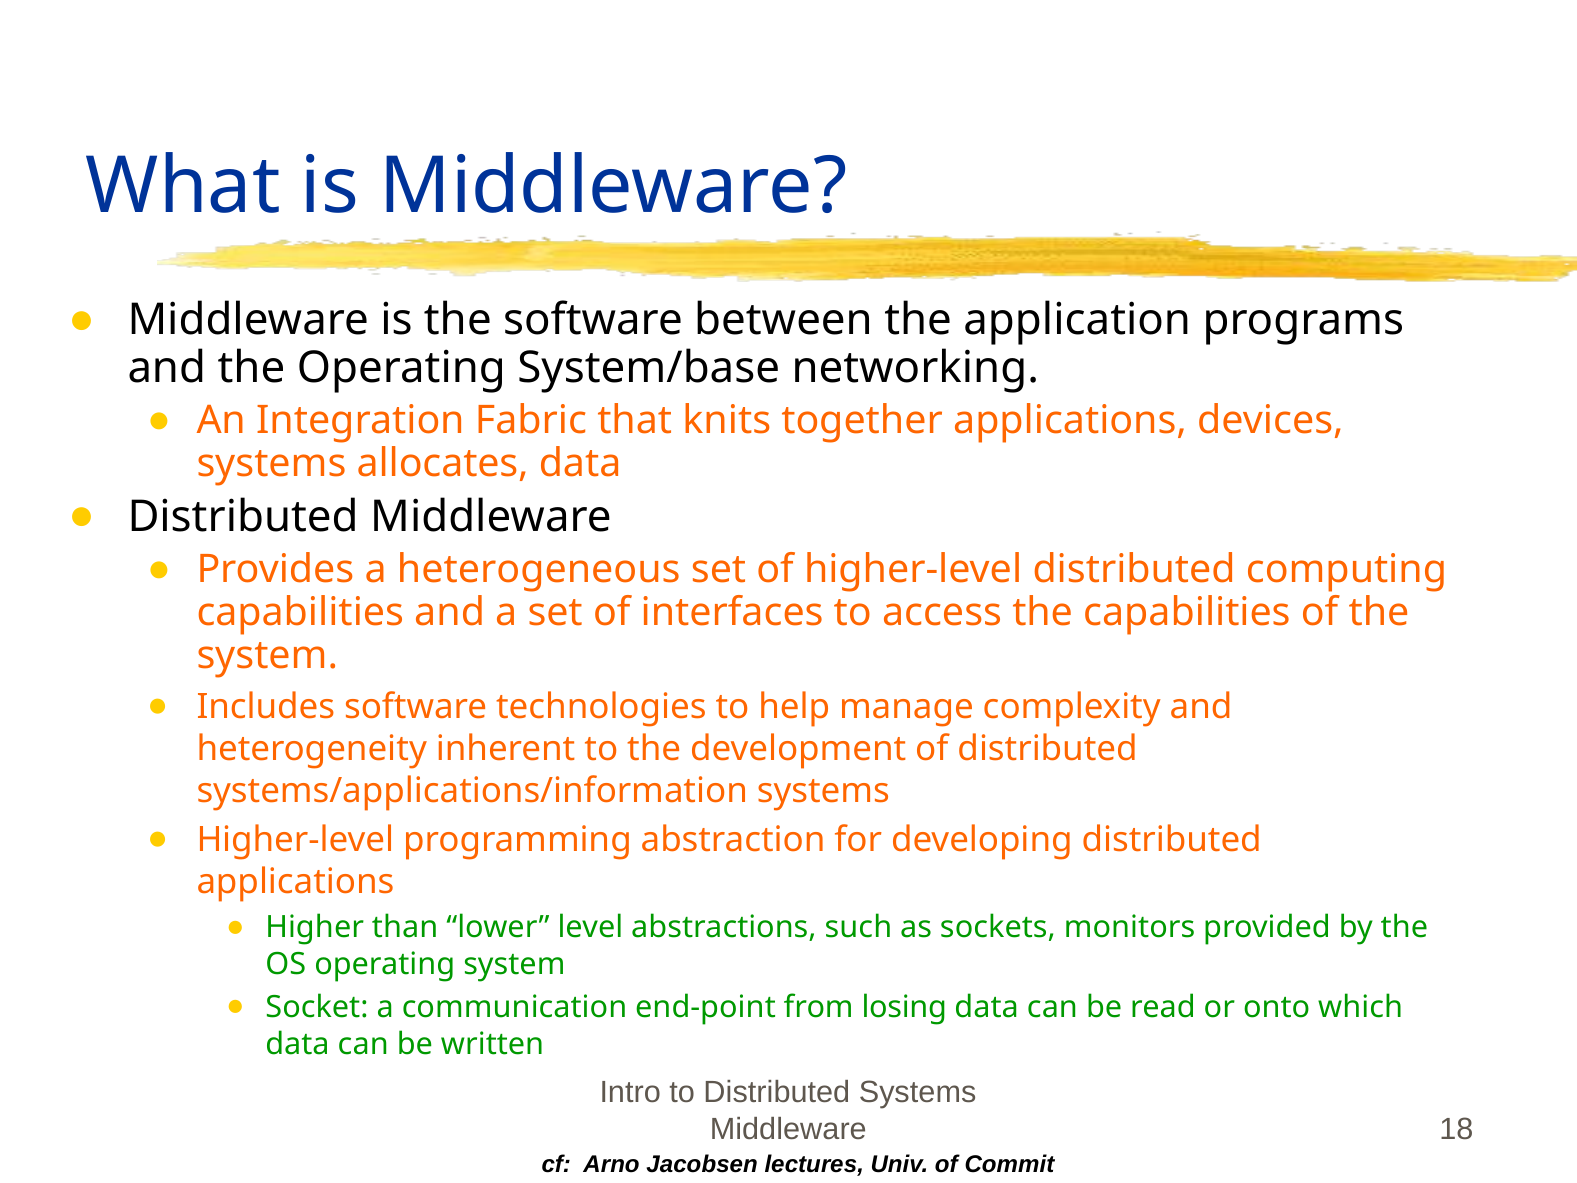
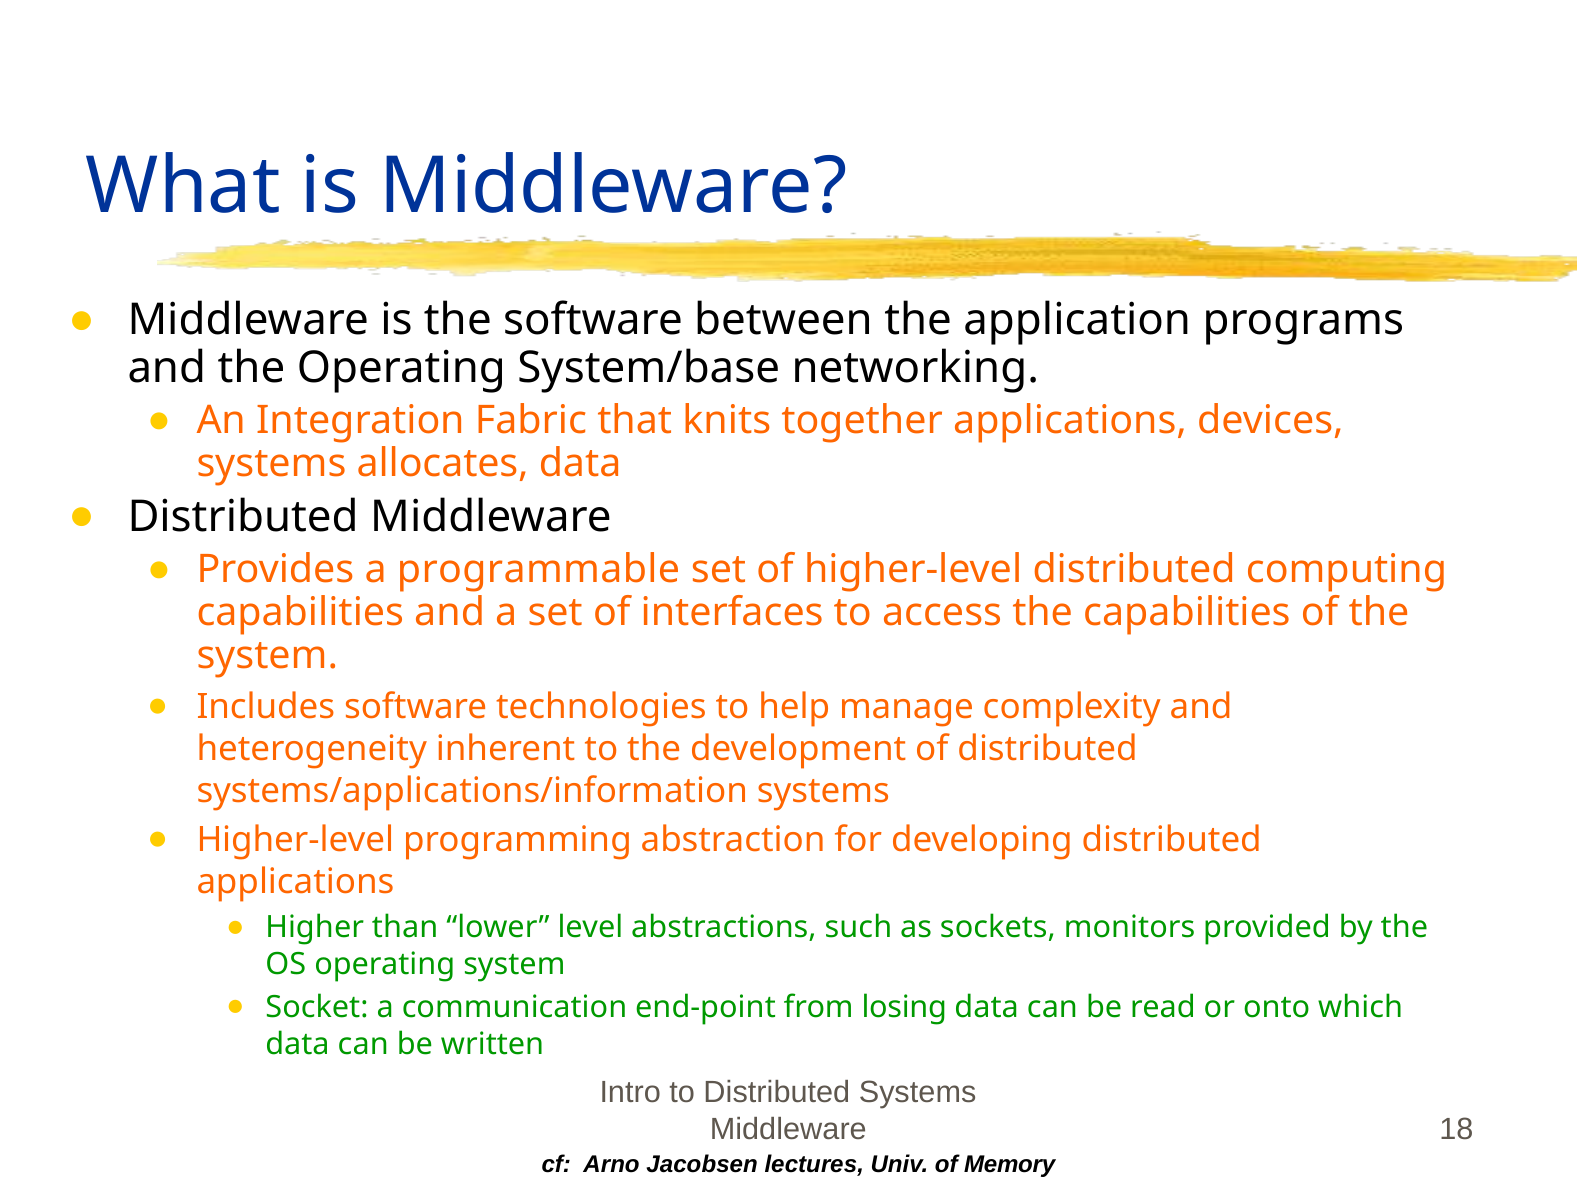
heterogeneous: heterogeneous -> programmable
Commit: Commit -> Memory
